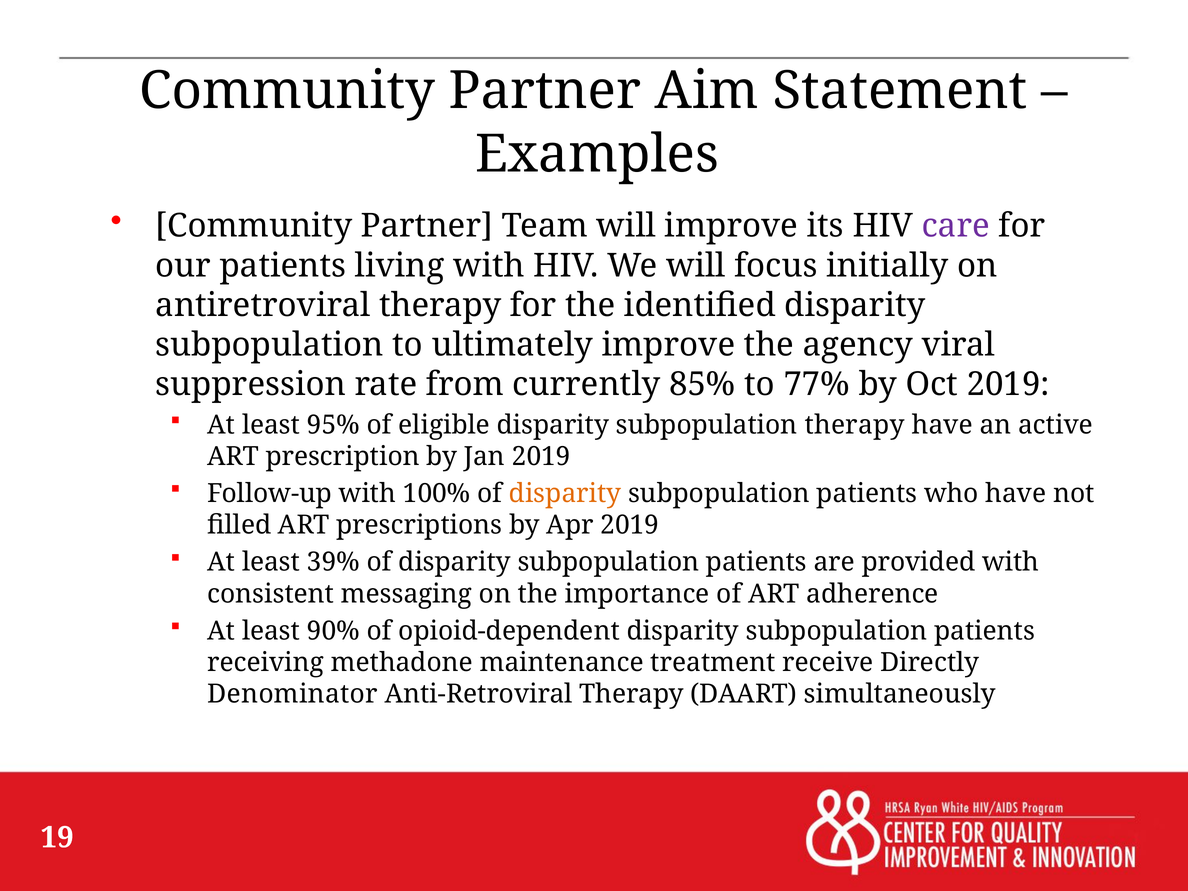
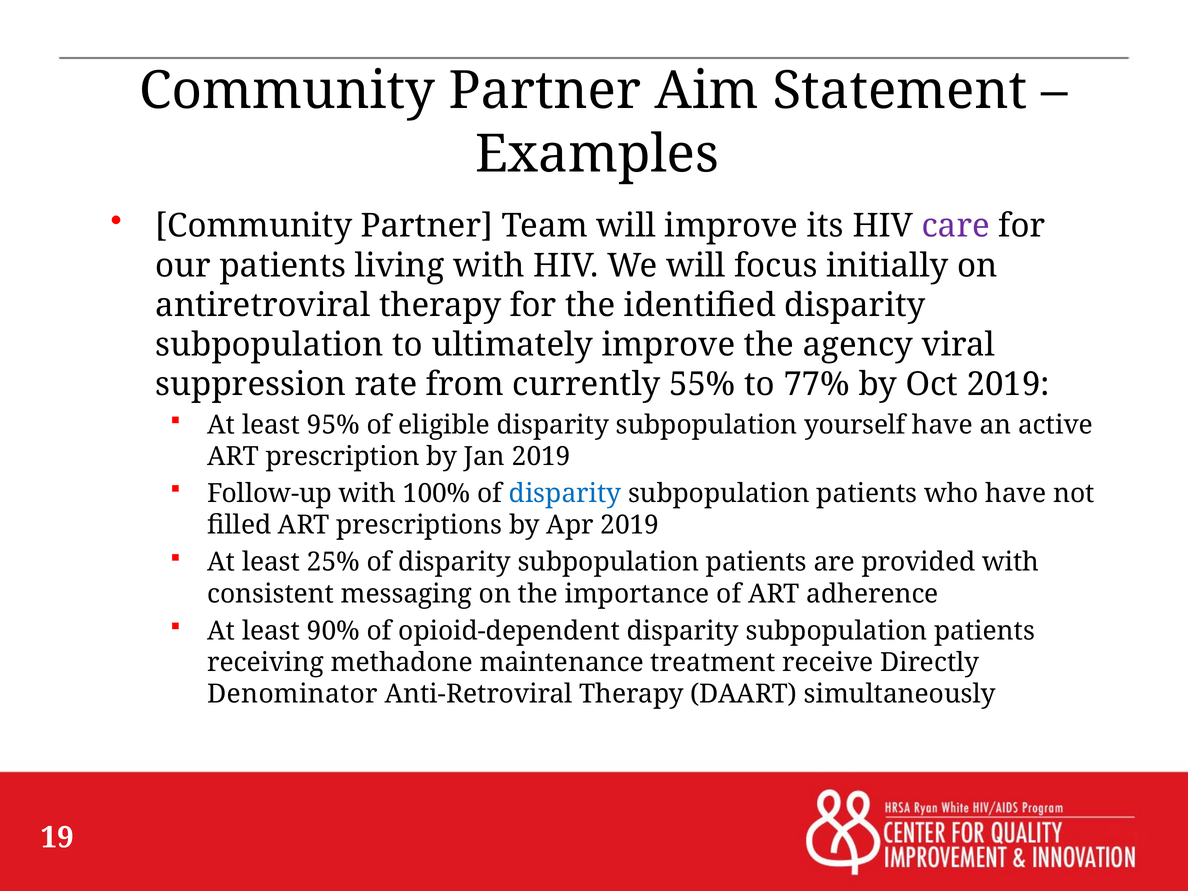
85%: 85% -> 55%
subpopulation therapy: therapy -> yourself
disparity at (565, 494) colour: orange -> blue
39%: 39% -> 25%
